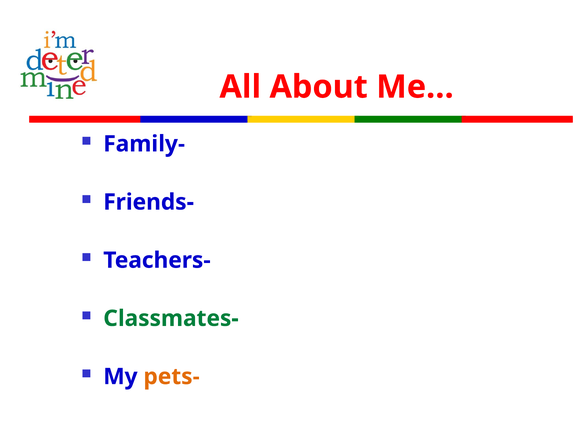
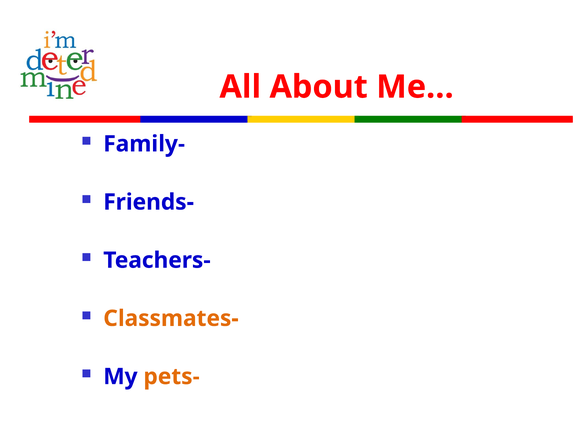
Classmates- colour: green -> orange
